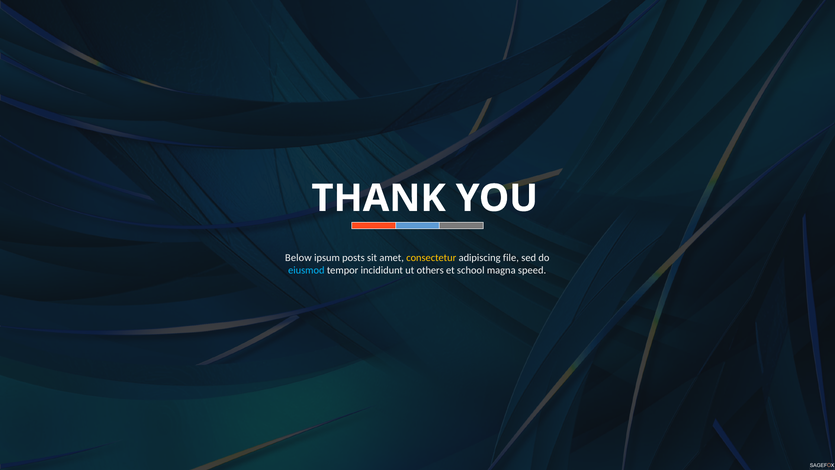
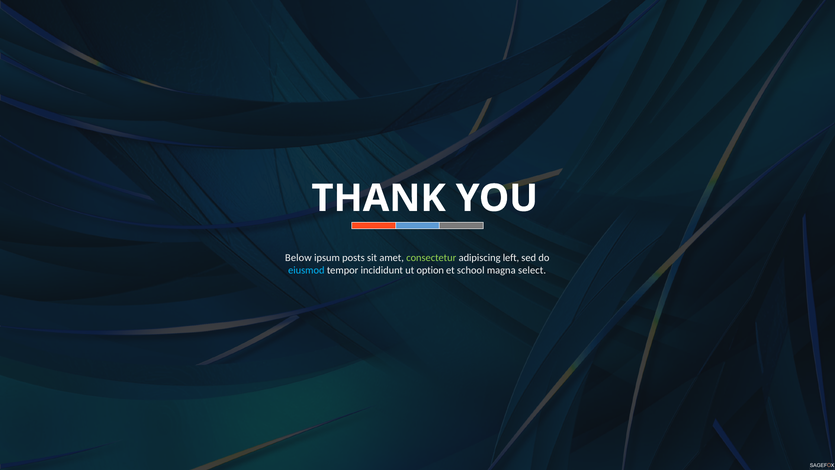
consectetur colour: yellow -> light green
file: file -> left
others: others -> option
speed: speed -> select
